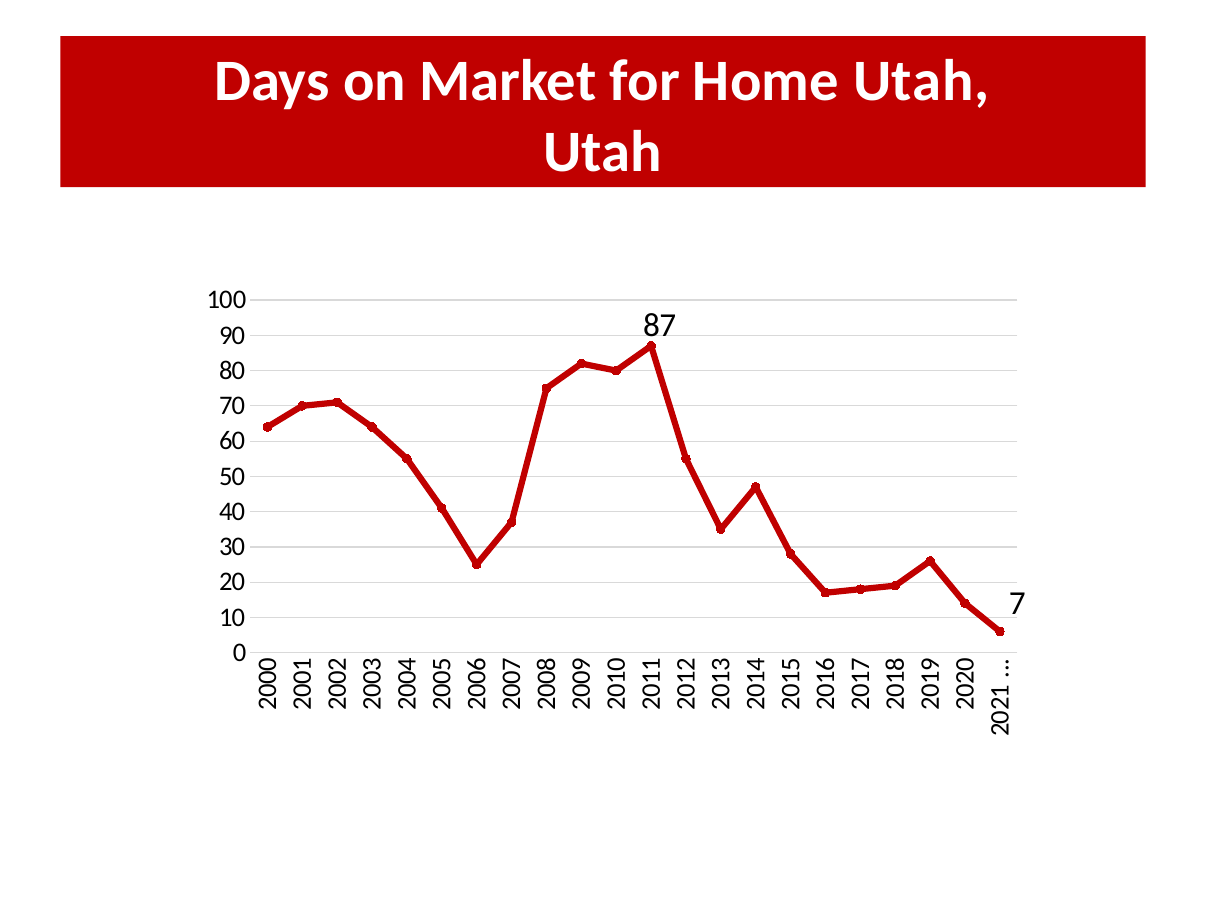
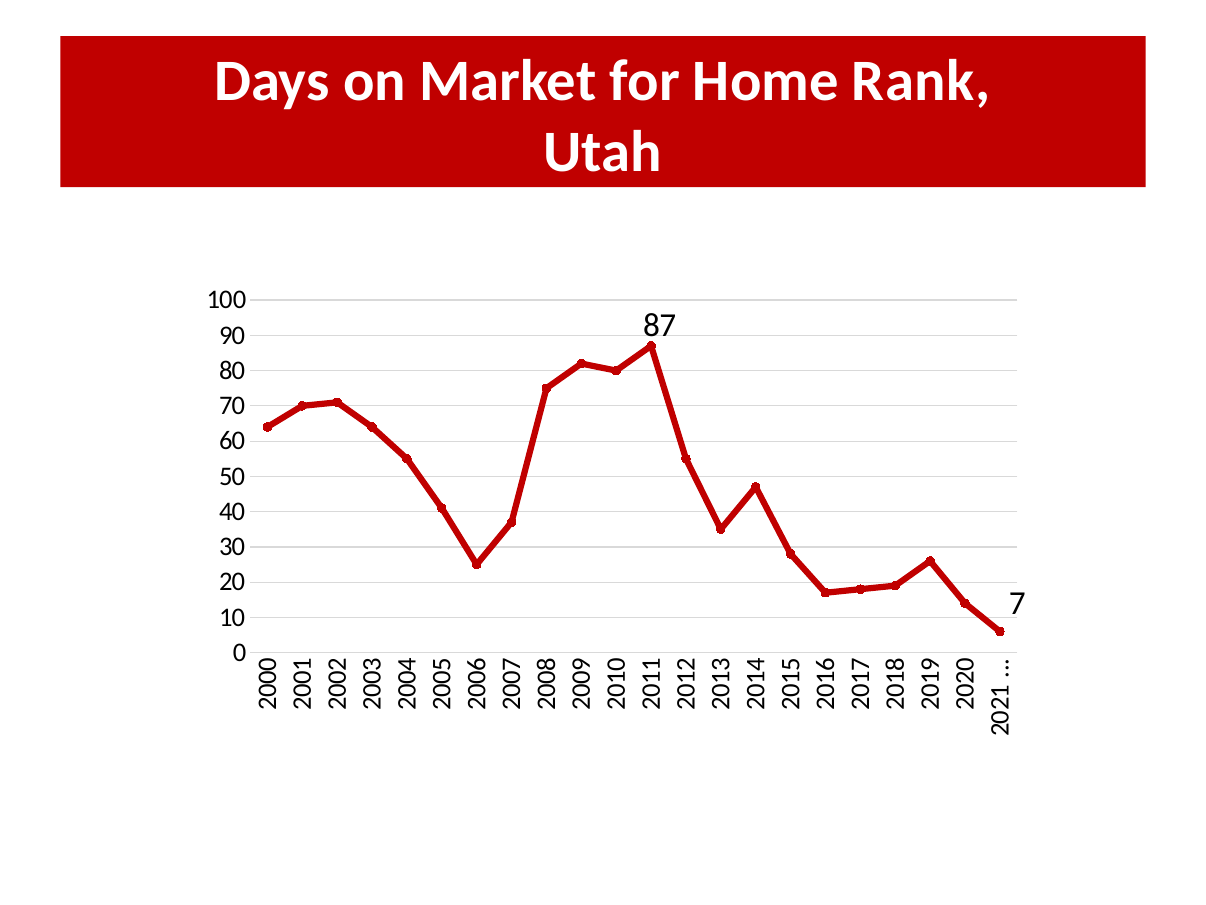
Home Utah: Utah -> Rank
